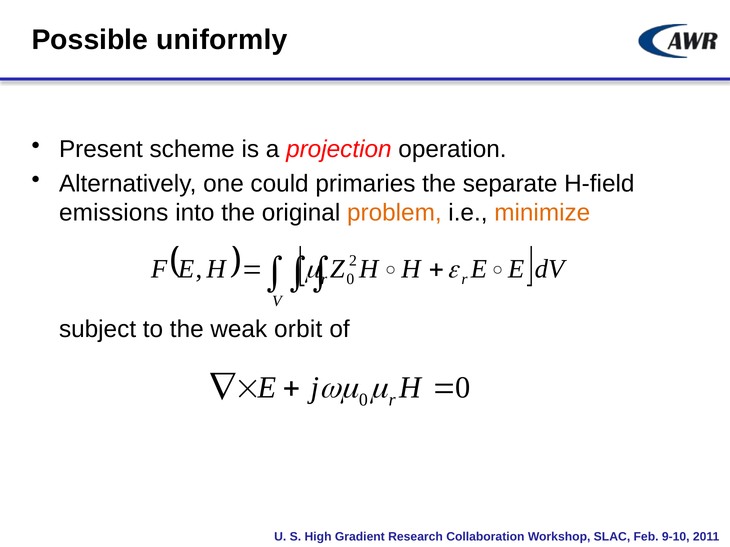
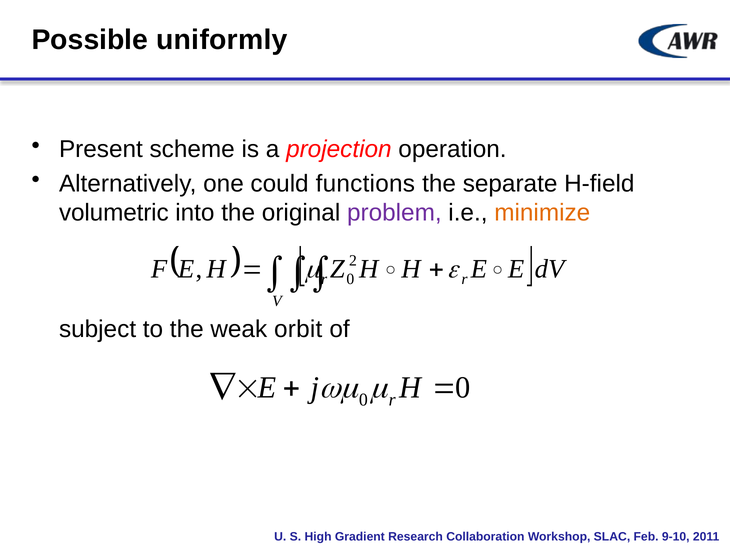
primaries: primaries -> functions
emissions: emissions -> volumetric
problem colour: orange -> purple
